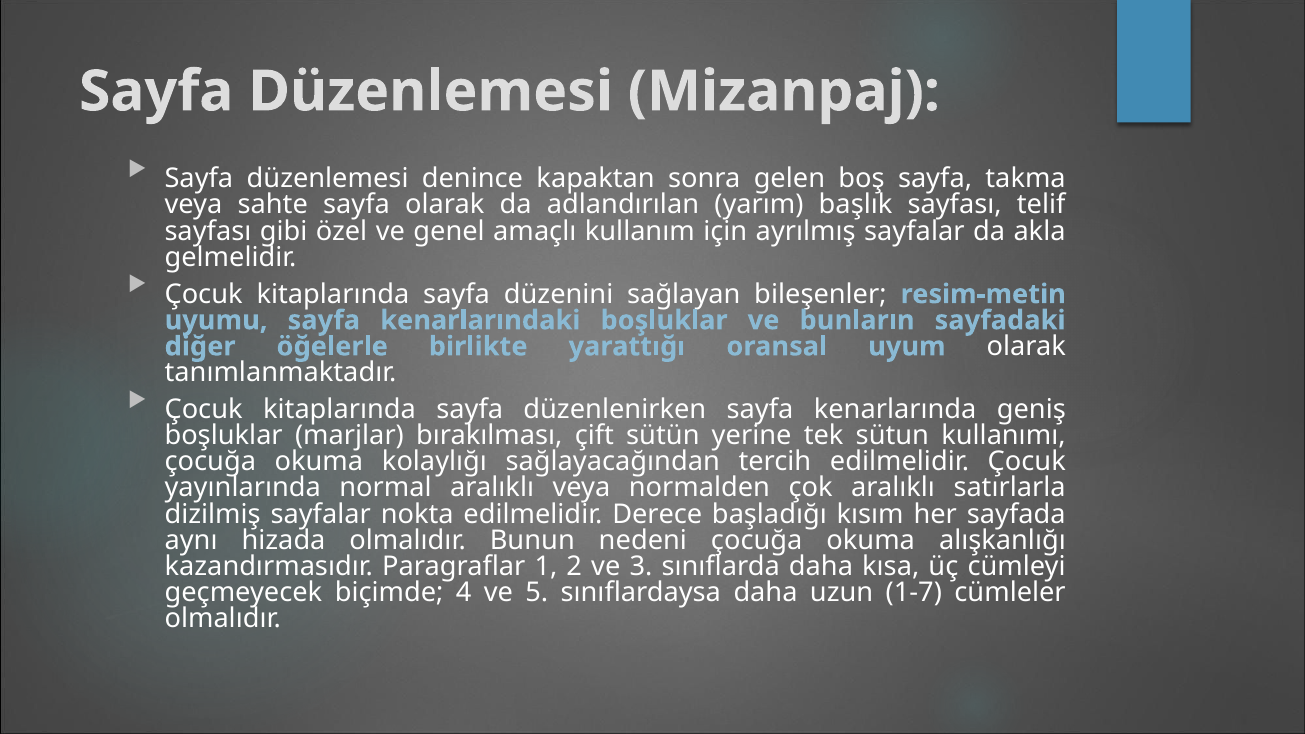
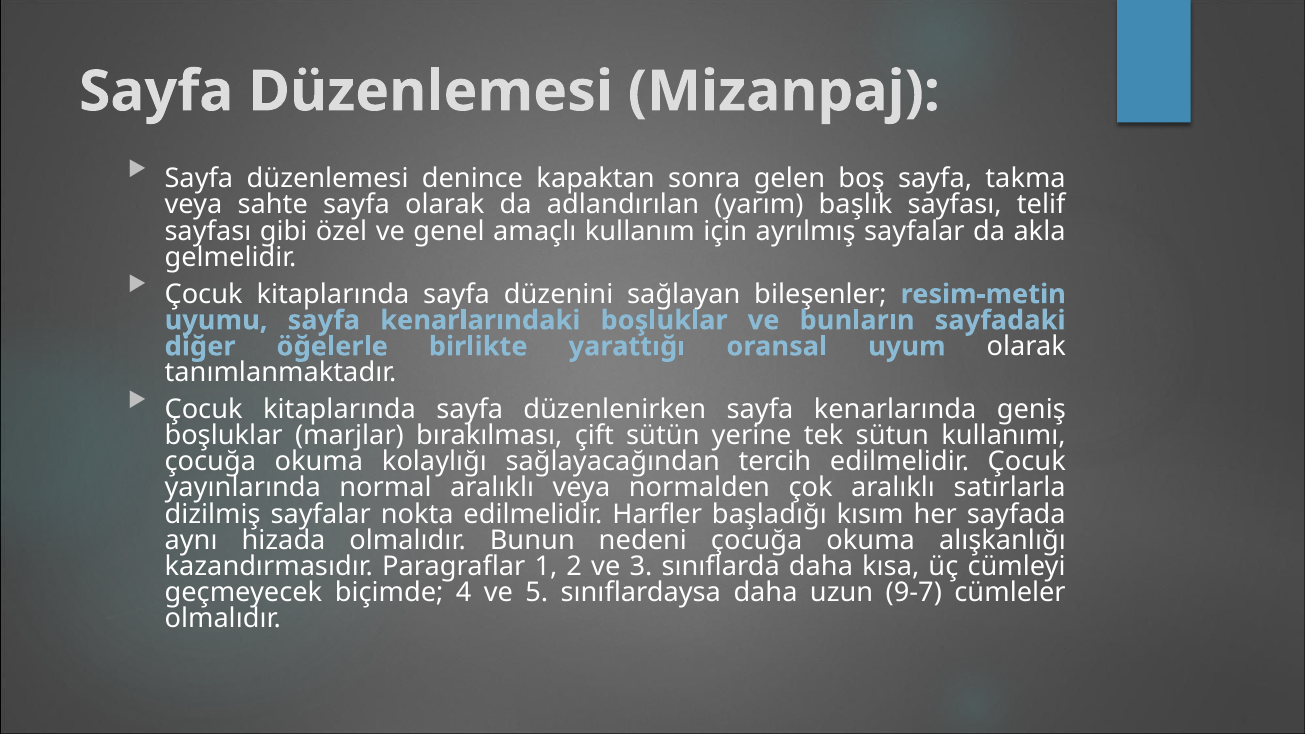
Derece: Derece -> Harfler
1-7: 1-7 -> 9-7
